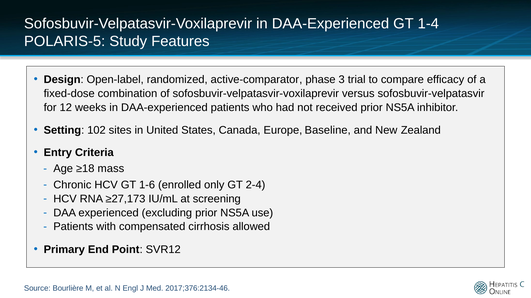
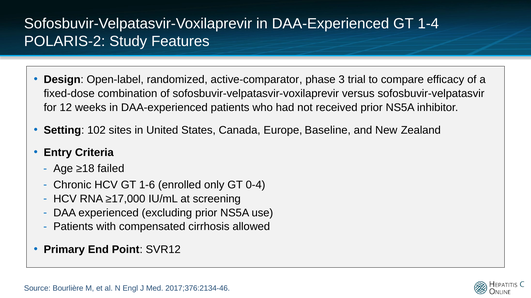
POLARIS-5: POLARIS-5 -> POLARIS-2
mass: mass -> failed
2-4: 2-4 -> 0-4
≥27,173: ≥27,173 -> ≥17,000
